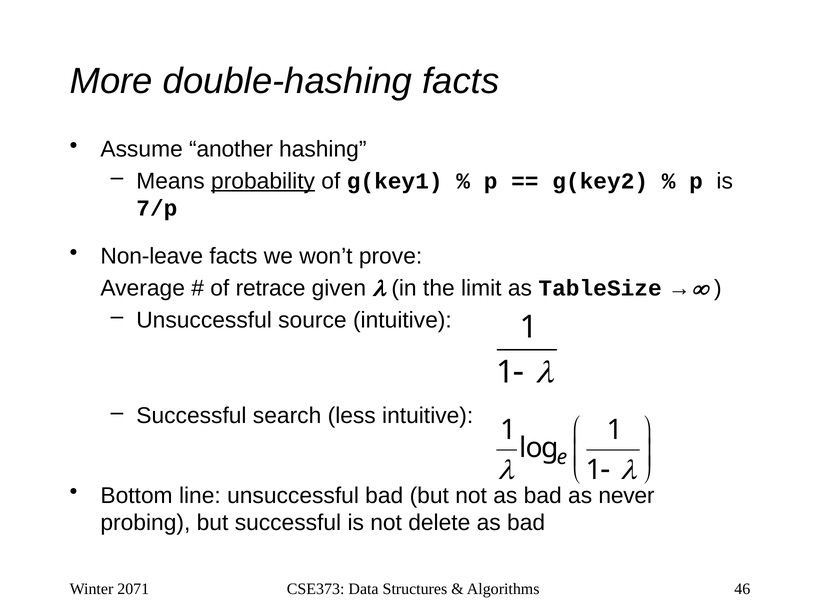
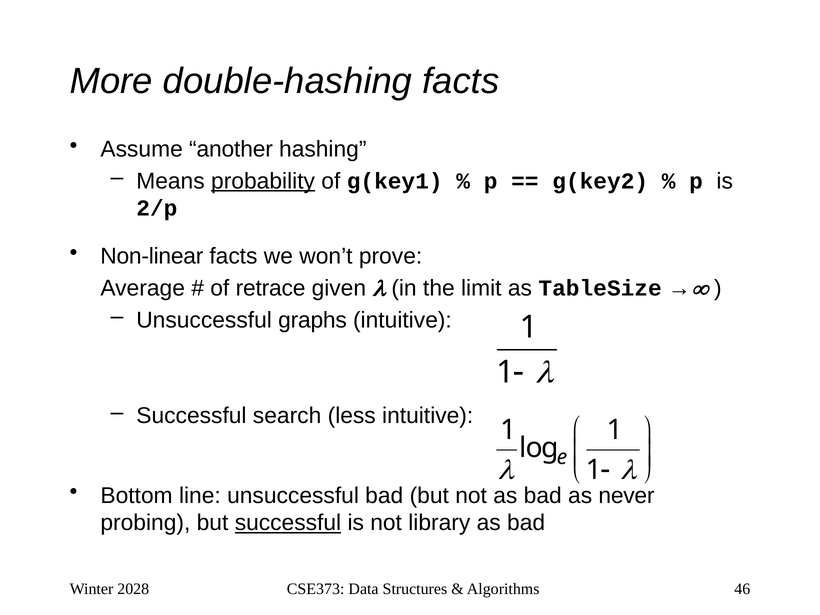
7/p: 7/p -> 2/p
Non-leave: Non-leave -> Non-linear
source: source -> graphs
successful at (288, 523) underline: none -> present
delete: delete -> library
2071: 2071 -> 2028
